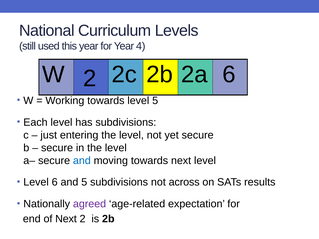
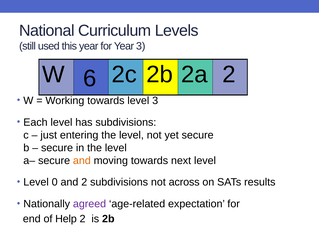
Year 4: 4 -> 3
W 2: 2 -> 6
2a 6: 6 -> 2
level 5: 5 -> 3
and at (82, 161) colour: blue -> orange
Level 6: 6 -> 0
and 5: 5 -> 2
of Next: Next -> Help
